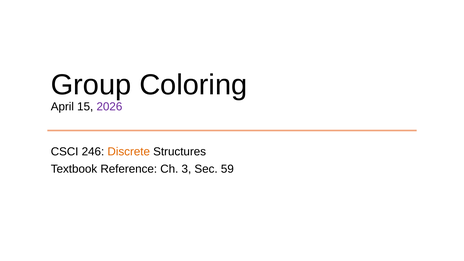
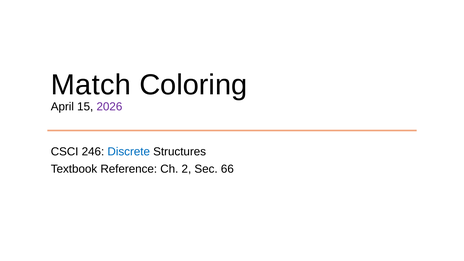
Group: Group -> Match
Discrete colour: orange -> blue
3: 3 -> 2
59: 59 -> 66
